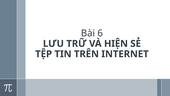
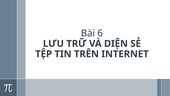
HIỆN: HIỆN -> DIỆN
